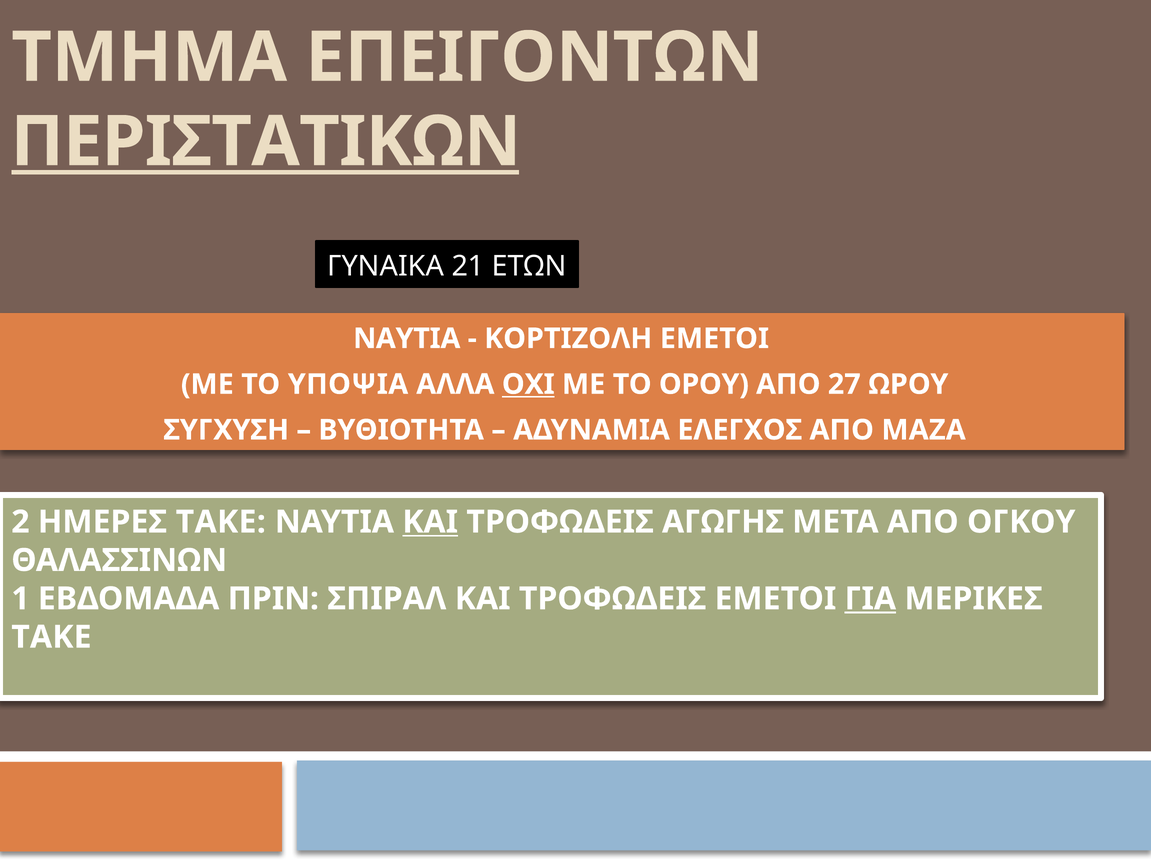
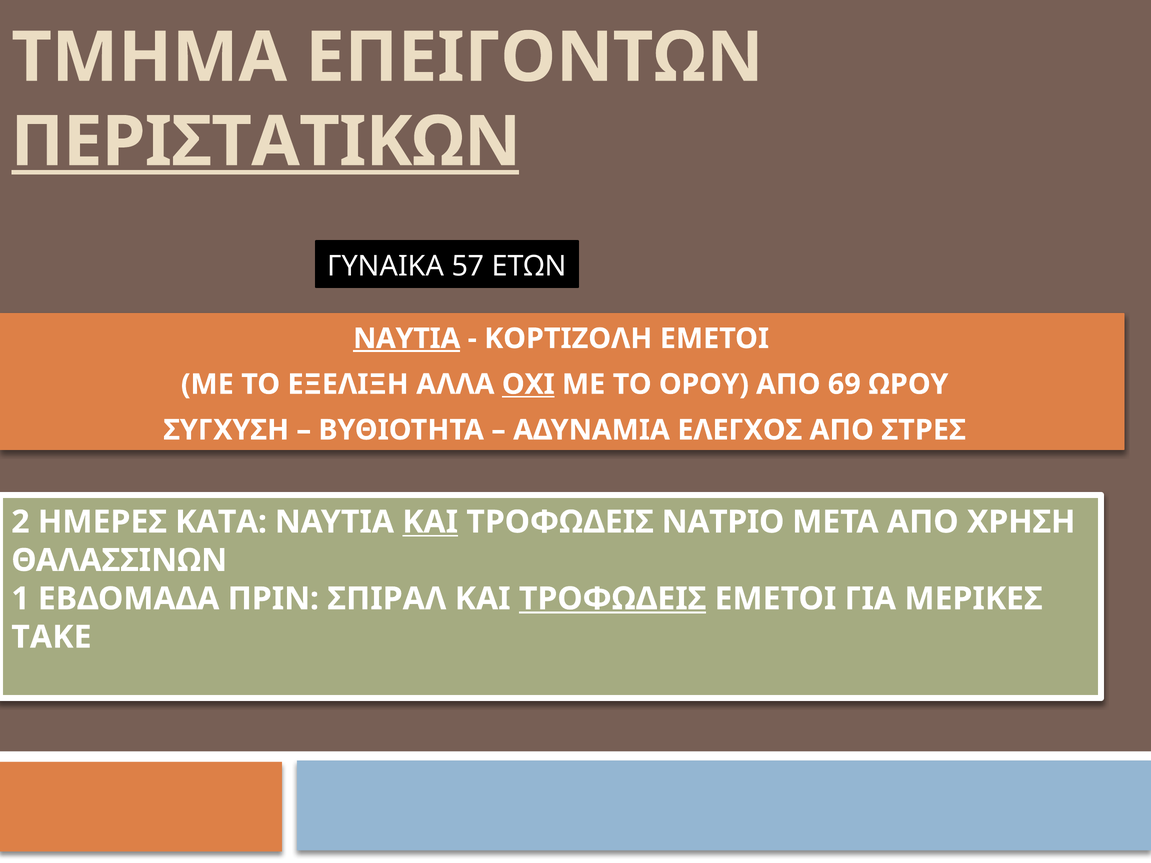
21: 21 -> 57
ΝΑΥΤΙΑ at (407, 339) underline: none -> present
ΥΠΟΨΙΑ: ΥΠΟΨΙΑ -> ΕΞΕΛΙΞΗ
27: 27 -> 69
ΜΑΖΑ: ΜΑΖΑ -> ΣΤΡΕΣ
ΗΜΕΡΕΣ TAKE: TAKE -> KATA
ΑΓΩΓΗΣ: ΑΓΩΓΗΣ -> NATΡΙΟ
ΟΓΚΟΥ: ΟΓΚΟΥ -> ΧΡΗΣΗ
ΤΡΟΦΩΔΕΙΣ at (613, 599) underline: none -> present
ΓΙΑ underline: present -> none
